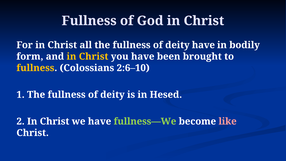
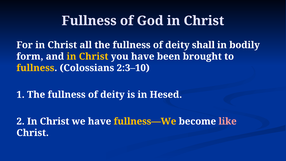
deity have: have -> shall
2:6–10: 2:6–10 -> 2:3–10
fullness—We colour: light green -> yellow
